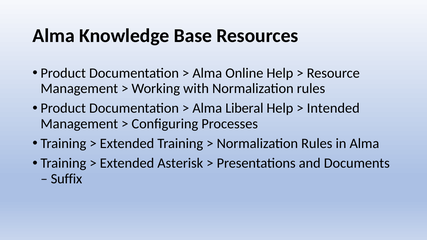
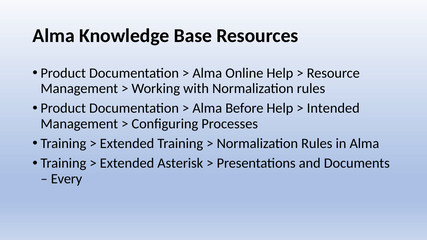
Liberal: Liberal -> Before
Suffix: Suffix -> Every
